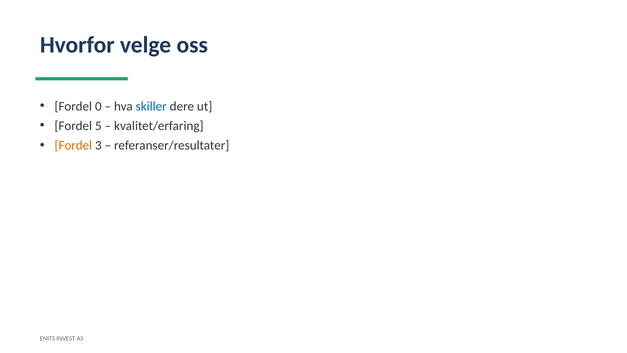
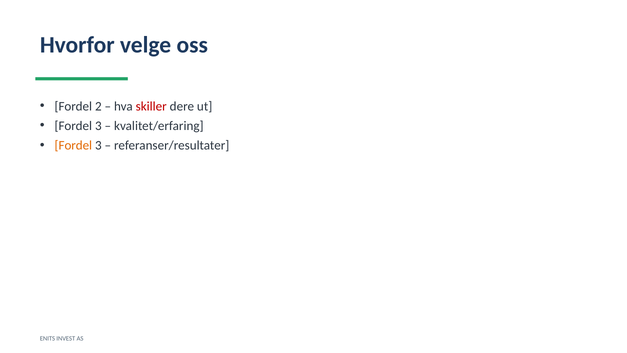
0: 0 -> 2
skiller colour: blue -> red
5 at (98, 126): 5 -> 3
